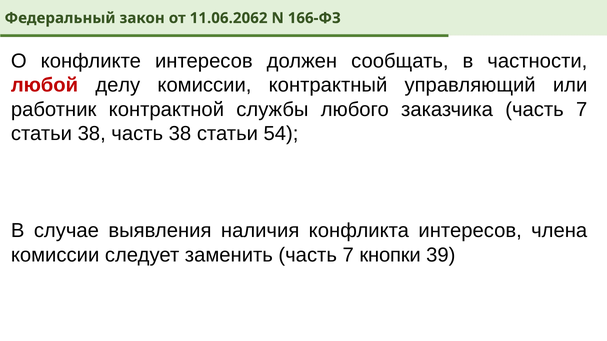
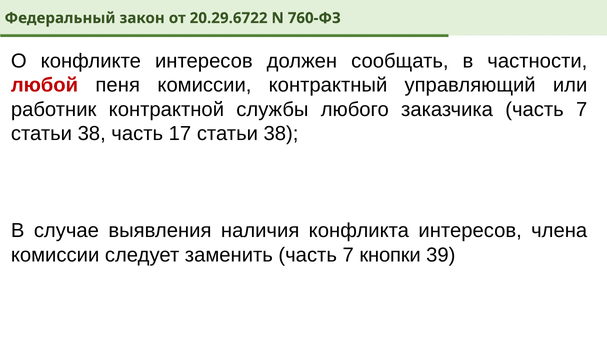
11.06.2062: 11.06.2062 -> 20.29.6722
166-ФЗ: 166-ФЗ -> 760-ФЗ
делу: делу -> пеня
часть 38: 38 -> 17
54 at (281, 134): 54 -> 38
